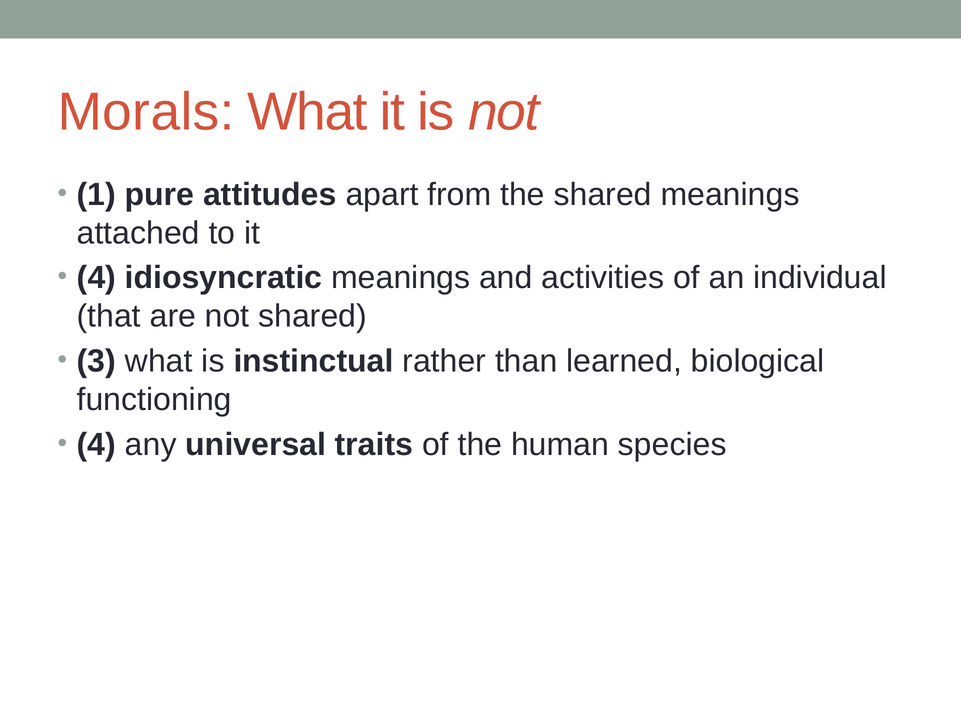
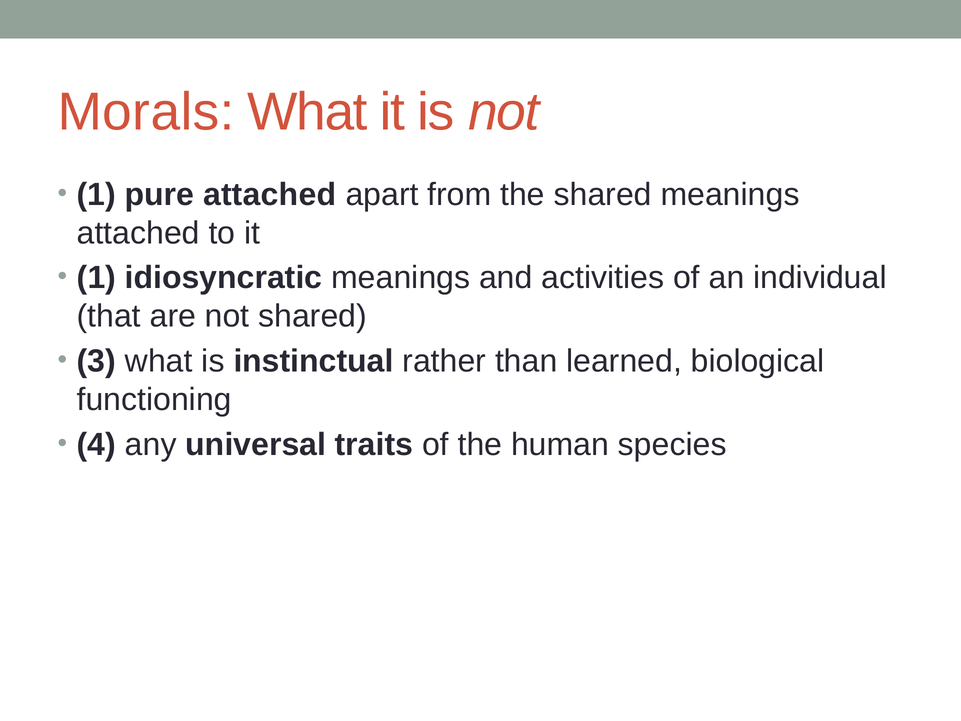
pure attitudes: attitudes -> attached
4 at (96, 278): 4 -> 1
